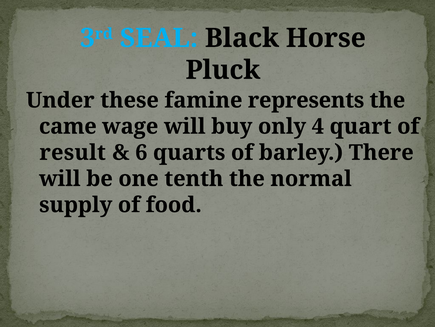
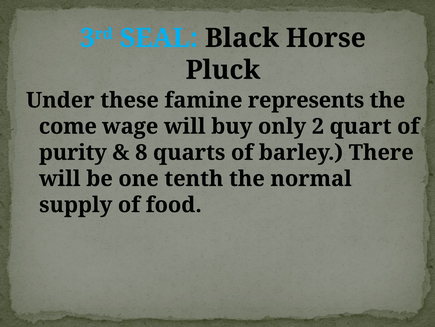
came: came -> come
4: 4 -> 2
result: result -> purity
6: 6 -> 8
